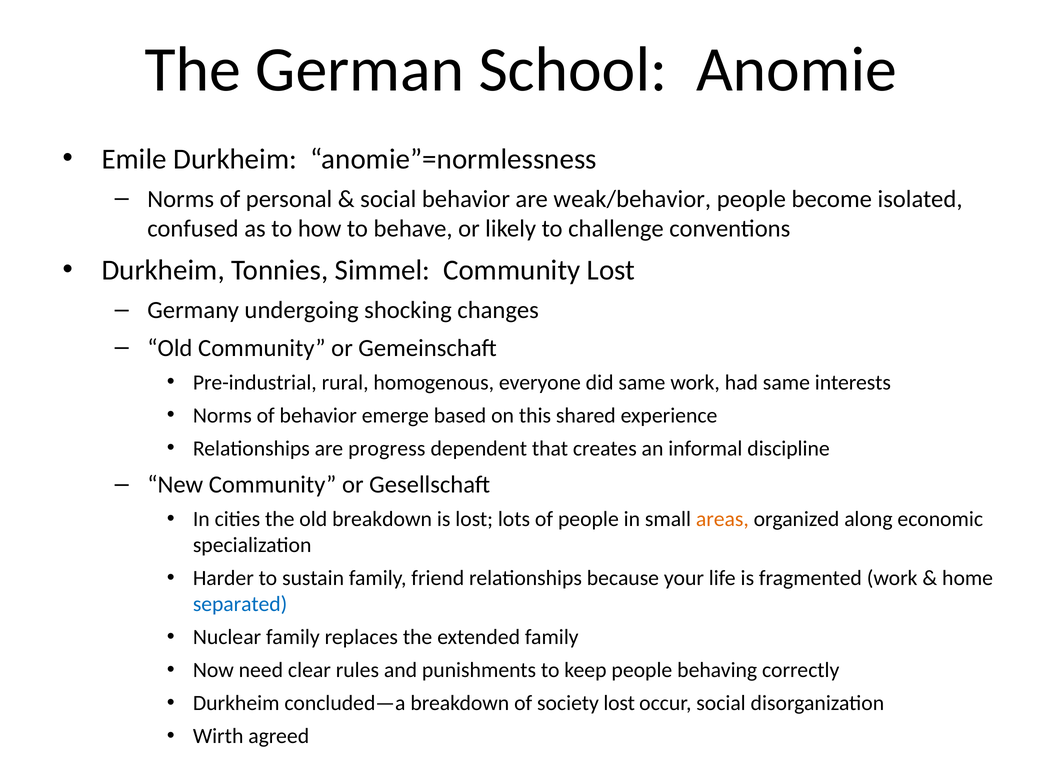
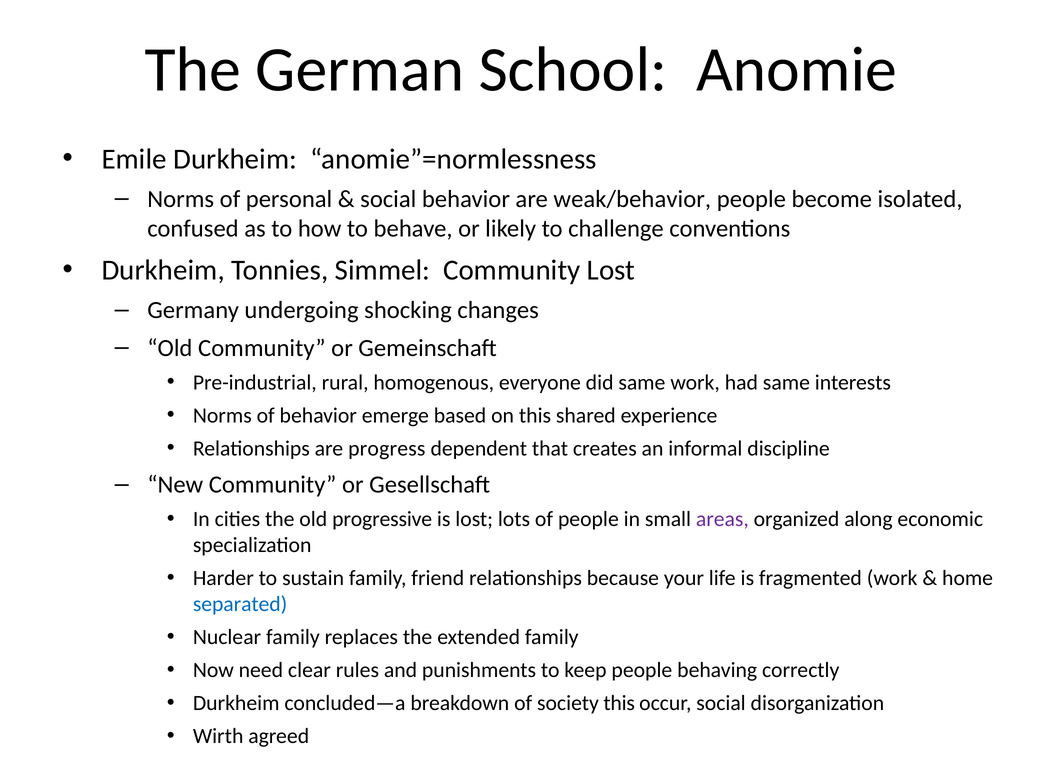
old breakdown: breakdown -> progressive
areas colour: orange -> purple
society lost: lost -> this
